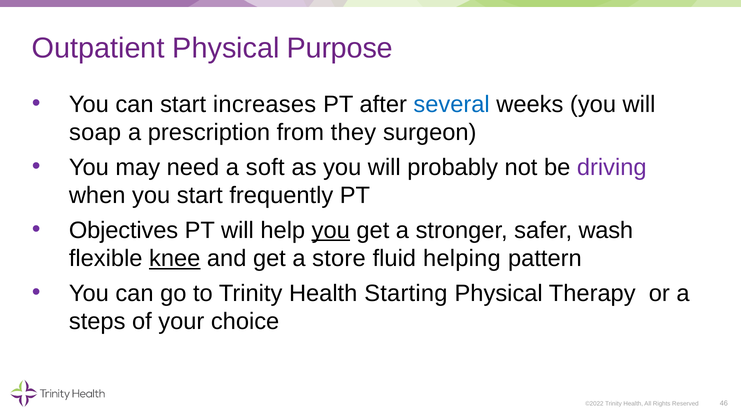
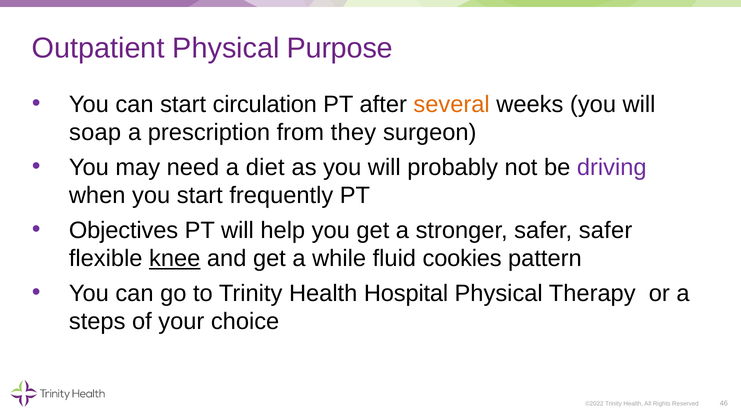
increases: increases -> circulation
several colour: blue -> orange
soft: soft -> diet
you at (331, 230) underline: present -> none
safer wash: wash -> safer
store: store -> while
helping: helping -> cookies
Starting: Starting -> Hospital
